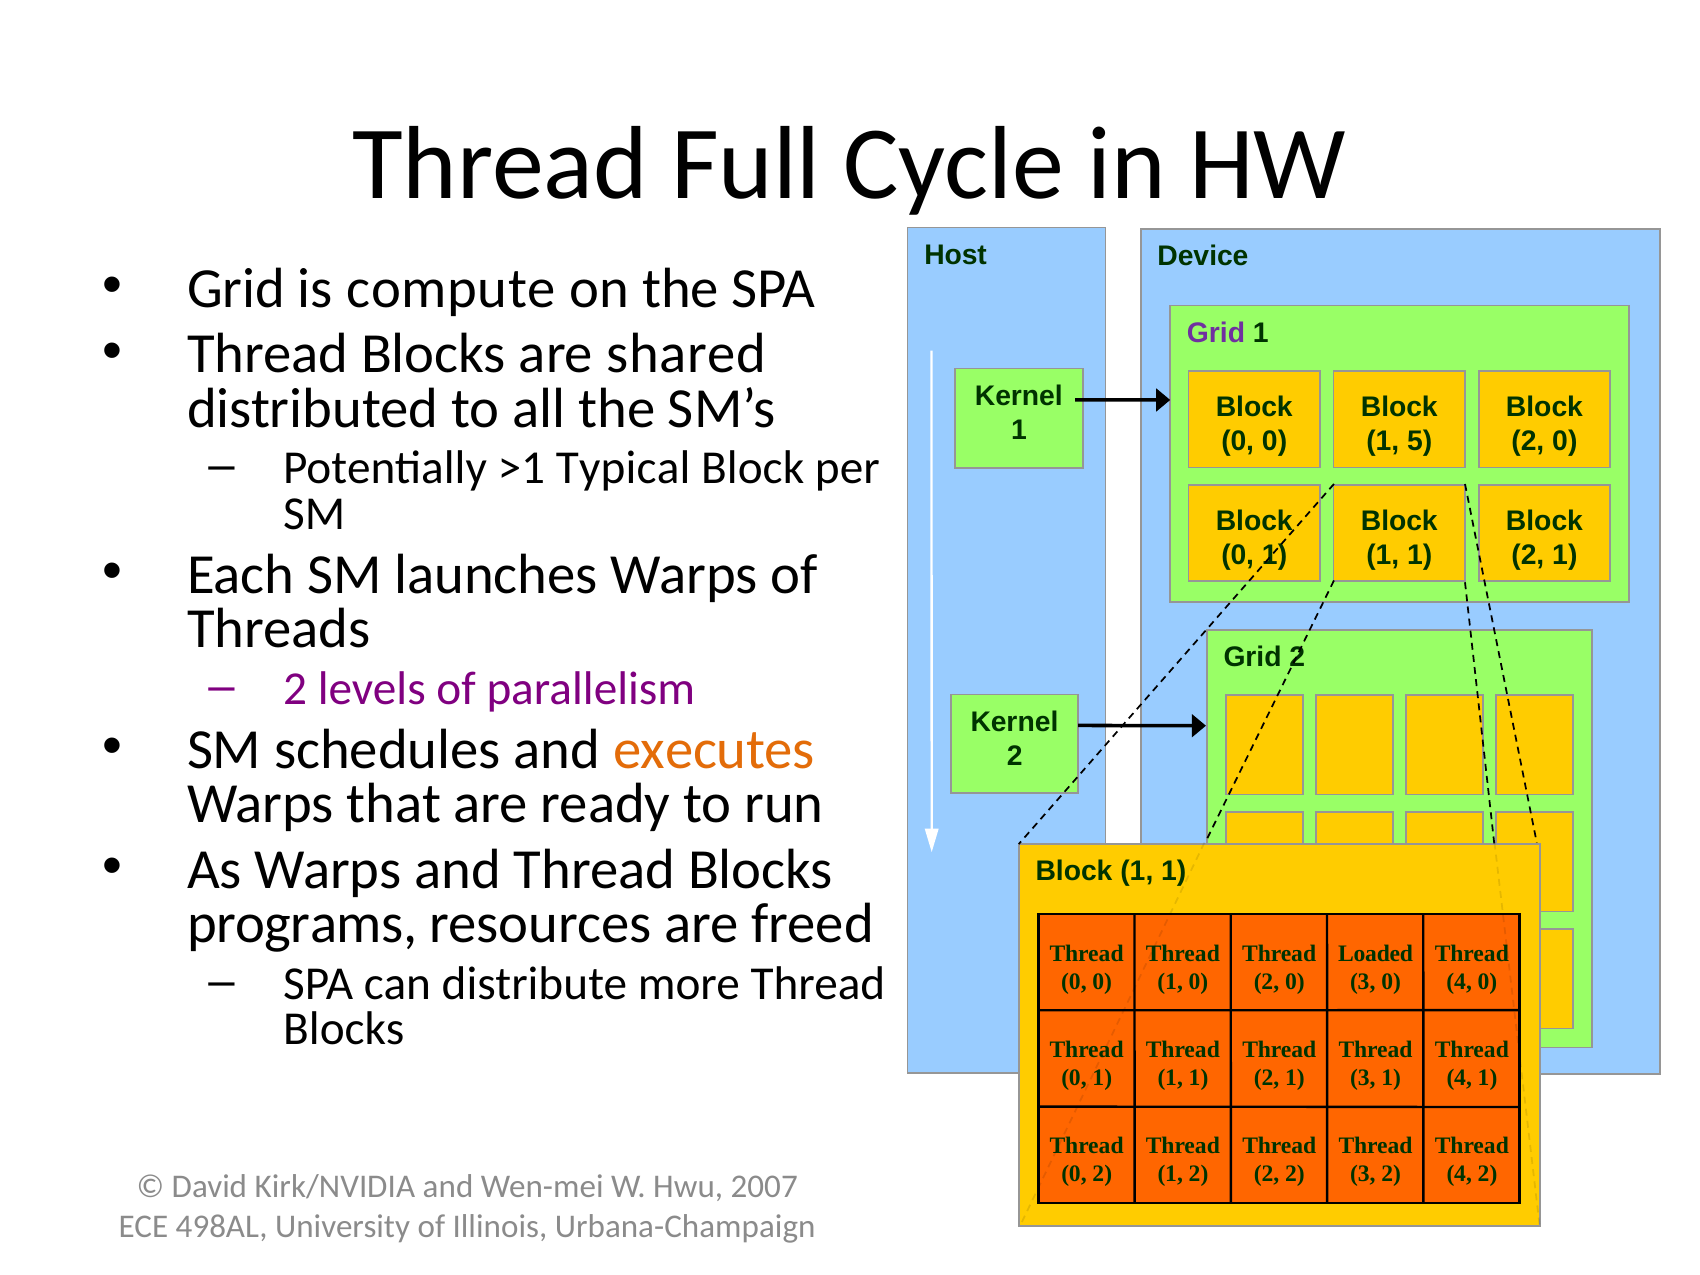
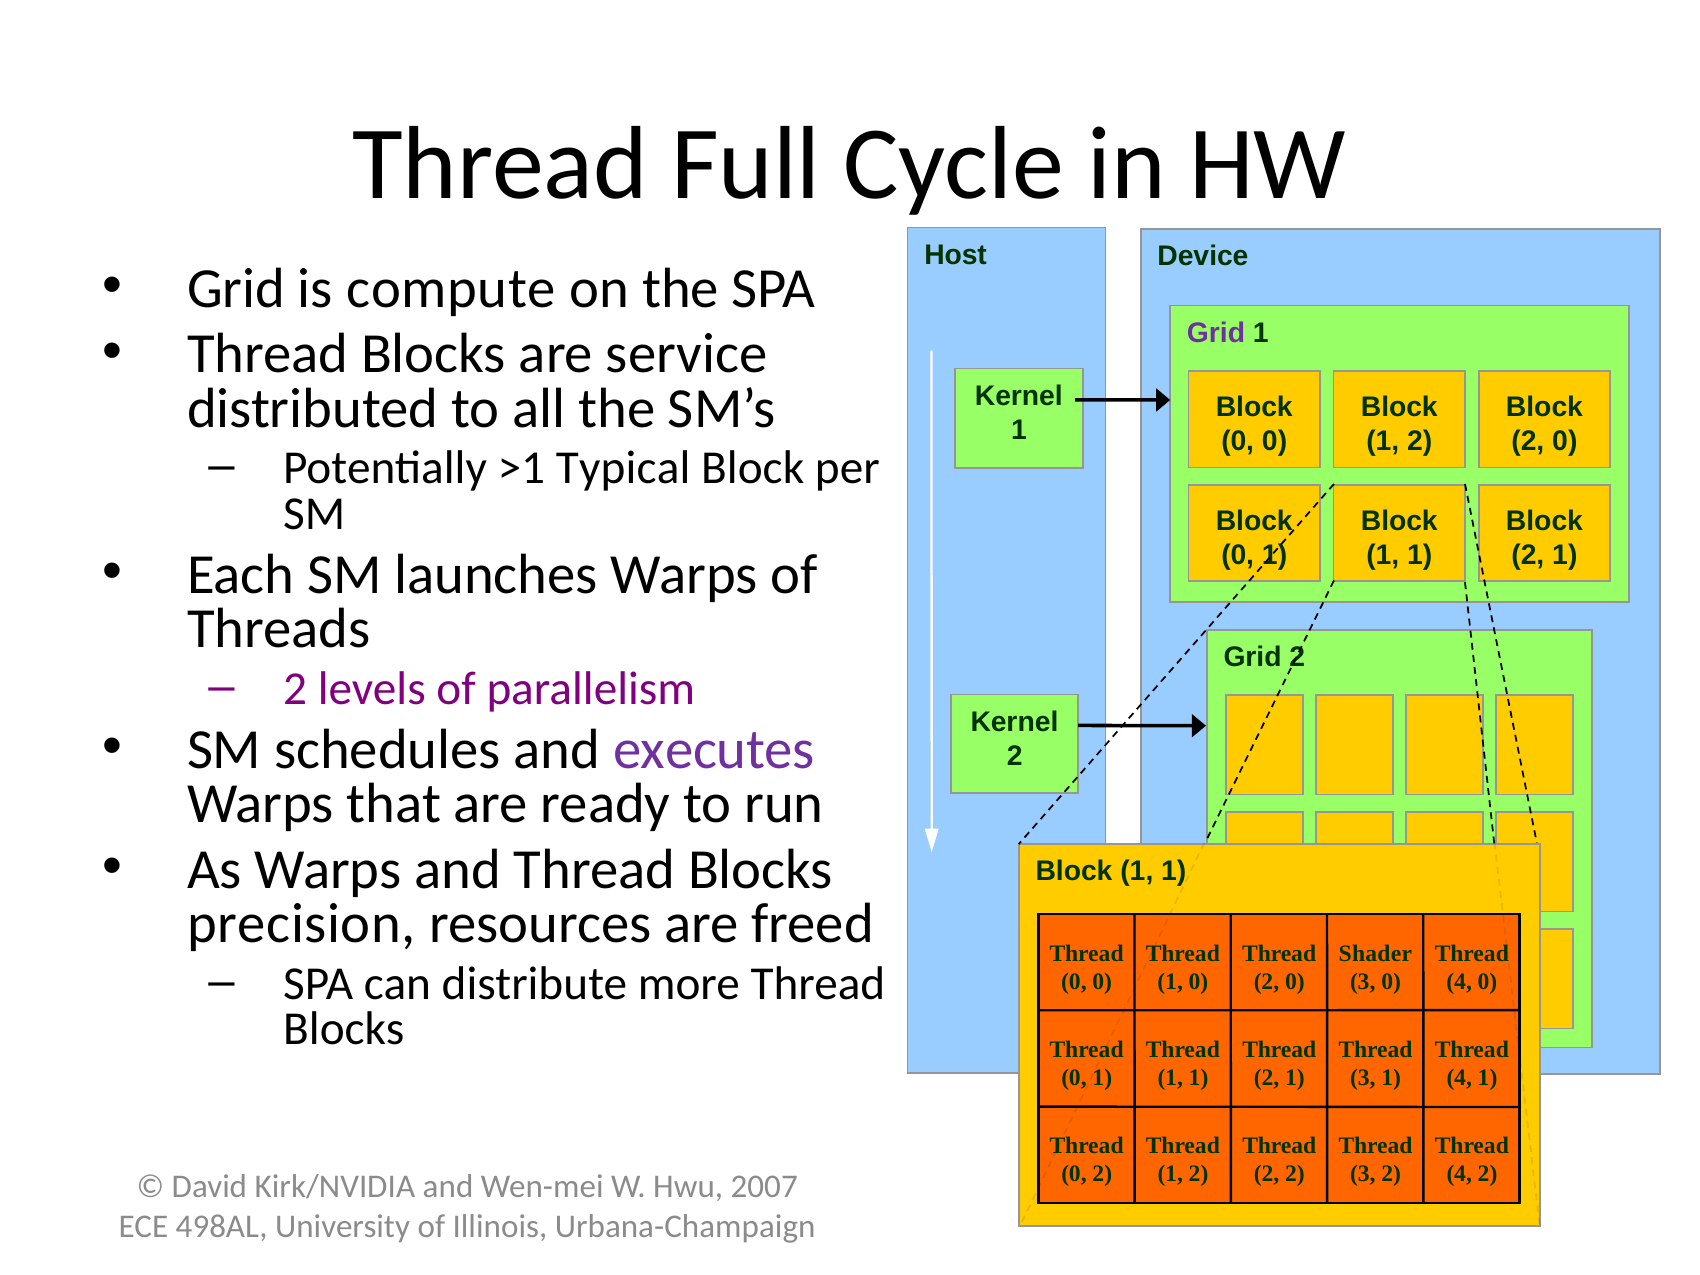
shared: shared -> service
5 at (1420, 441): 5 -> 2
executes colour: orange -> purple
programs: programs -> precision
Loaded: Loaded -> Shader
